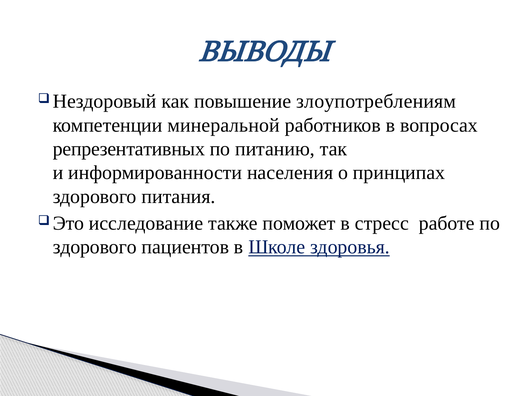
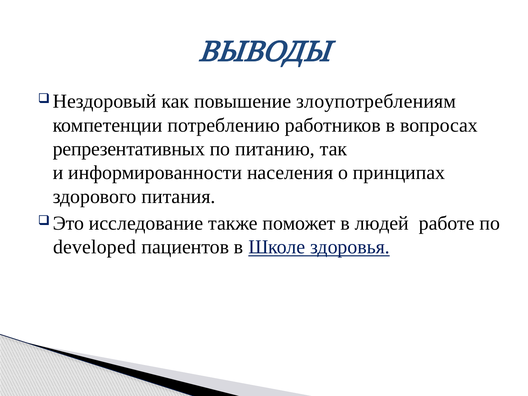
минеральной: минеральной -> потреблению
стресс: стресс -> людей
здорового at (95, 247): здорового -> developed
